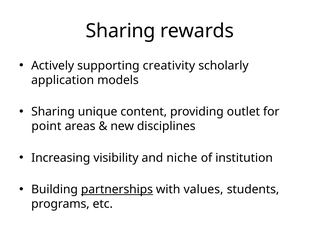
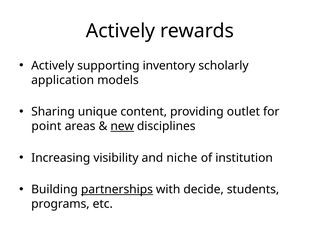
Sharing at (121, 31): Sharing -> Actively
creativity: creativity -> inventory
new underline: none -> present
values: values -> decide
